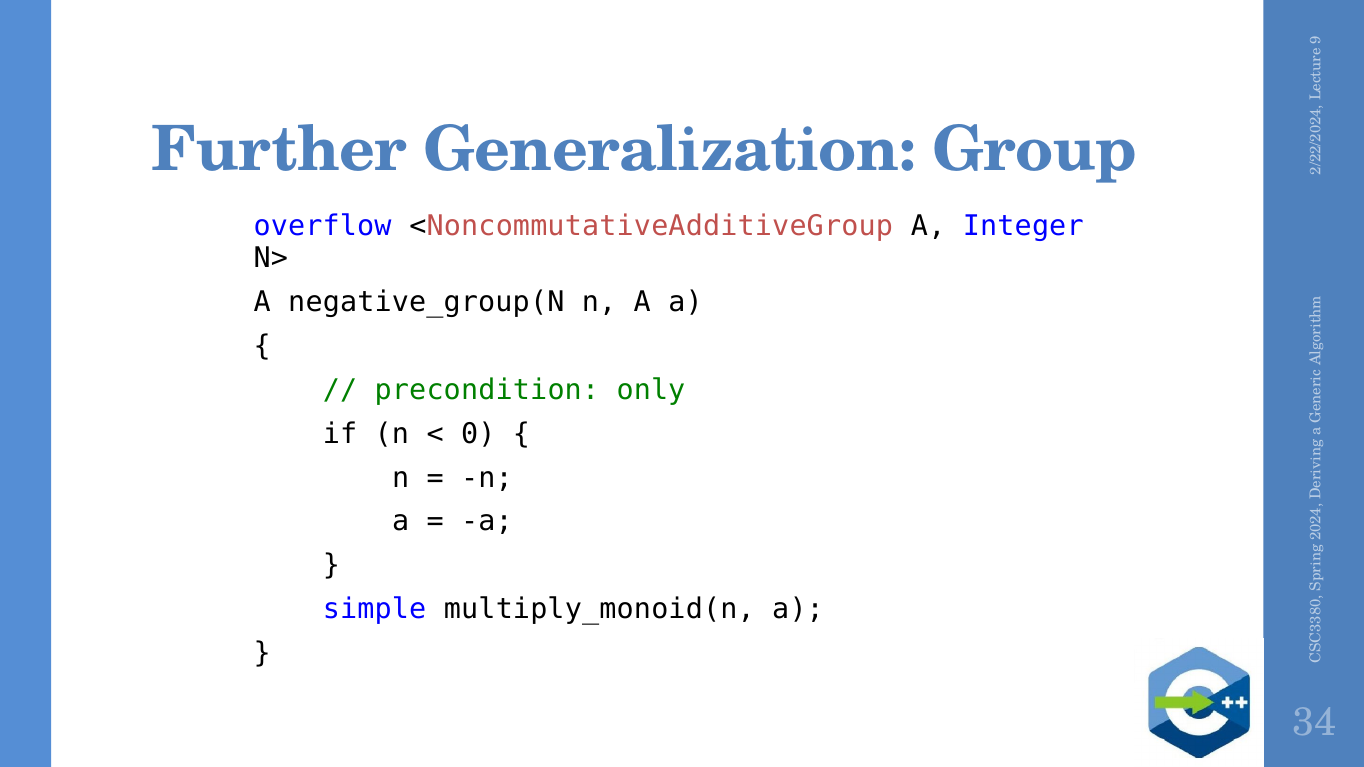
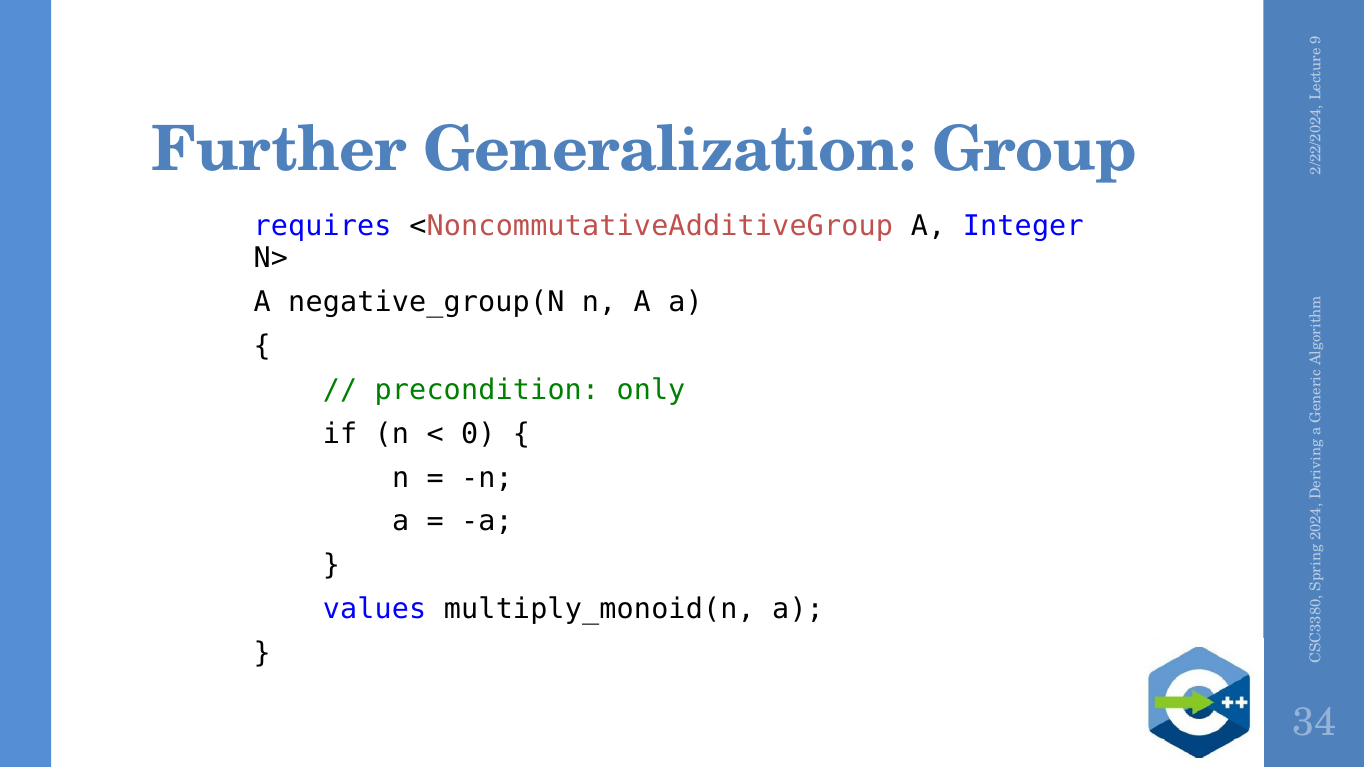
overflow: overflow -> requires
simple: simple -> values
